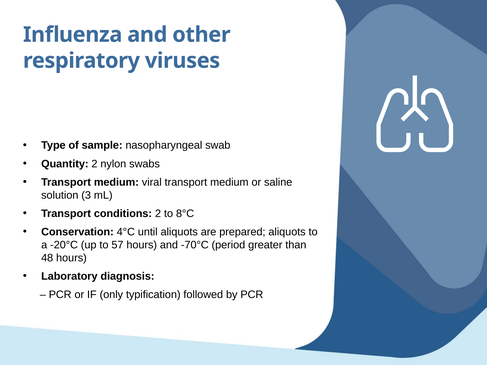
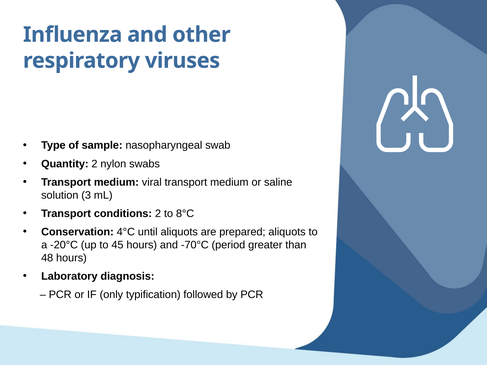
57: 57 -> 45
